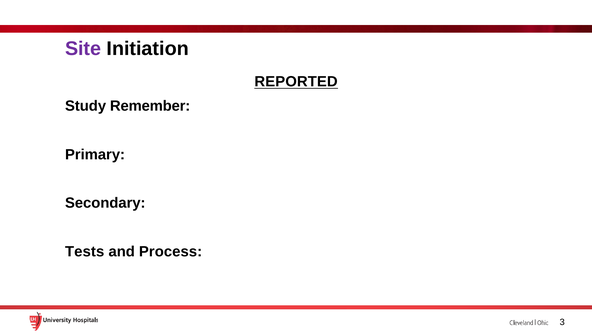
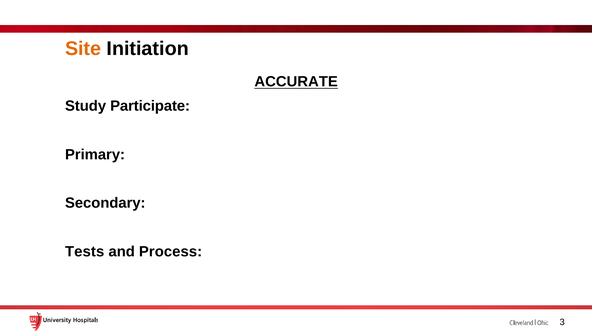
Site colour: purple -> orange
REPORTED: REPORTED -> ACCURATE
Remember: Remember -> Participate
